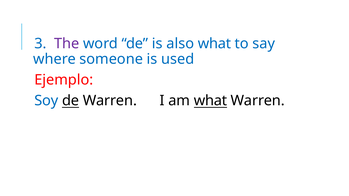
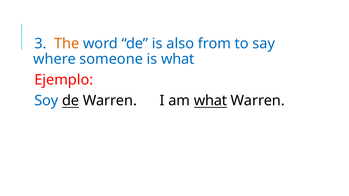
The colour: purple -> orange
also what: what -> from
is used: used -> what
